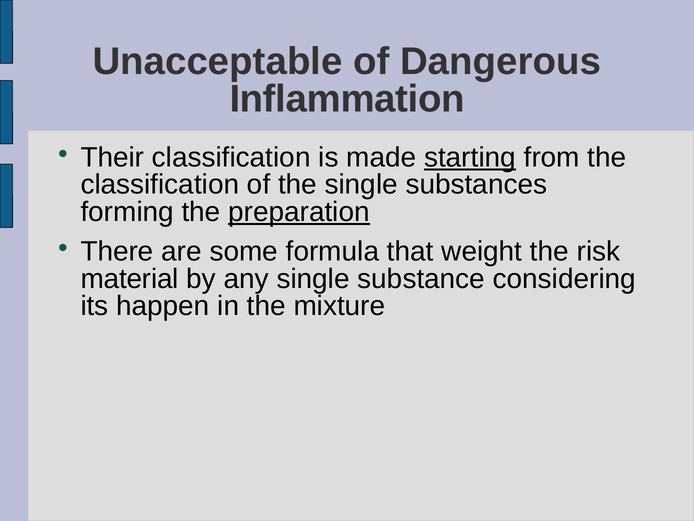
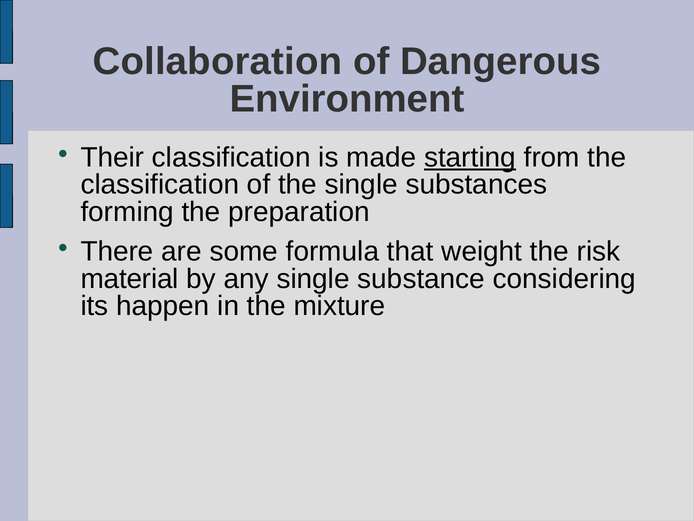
Unacceptable: Unacceptable -> Collaboration
Inflammation: Inflammation -> Environment
preparation underline: present -> none
